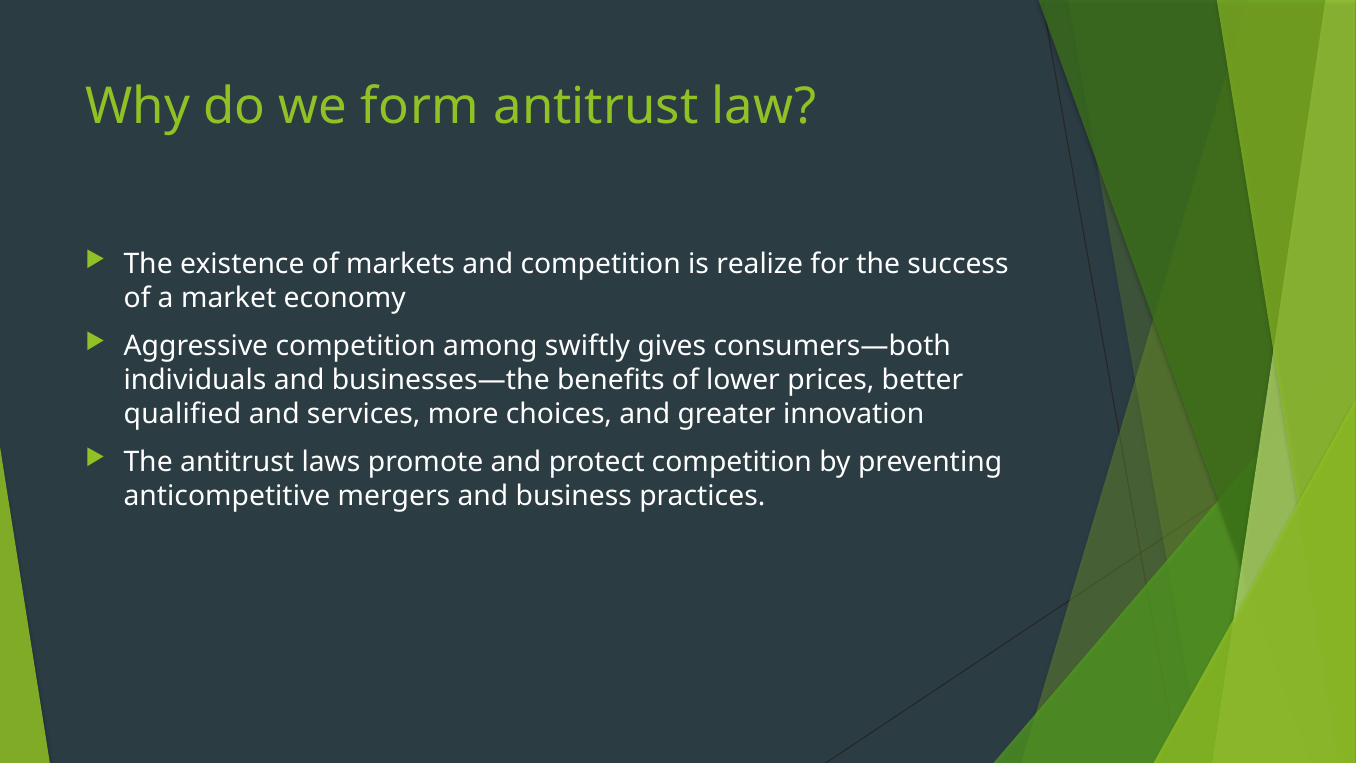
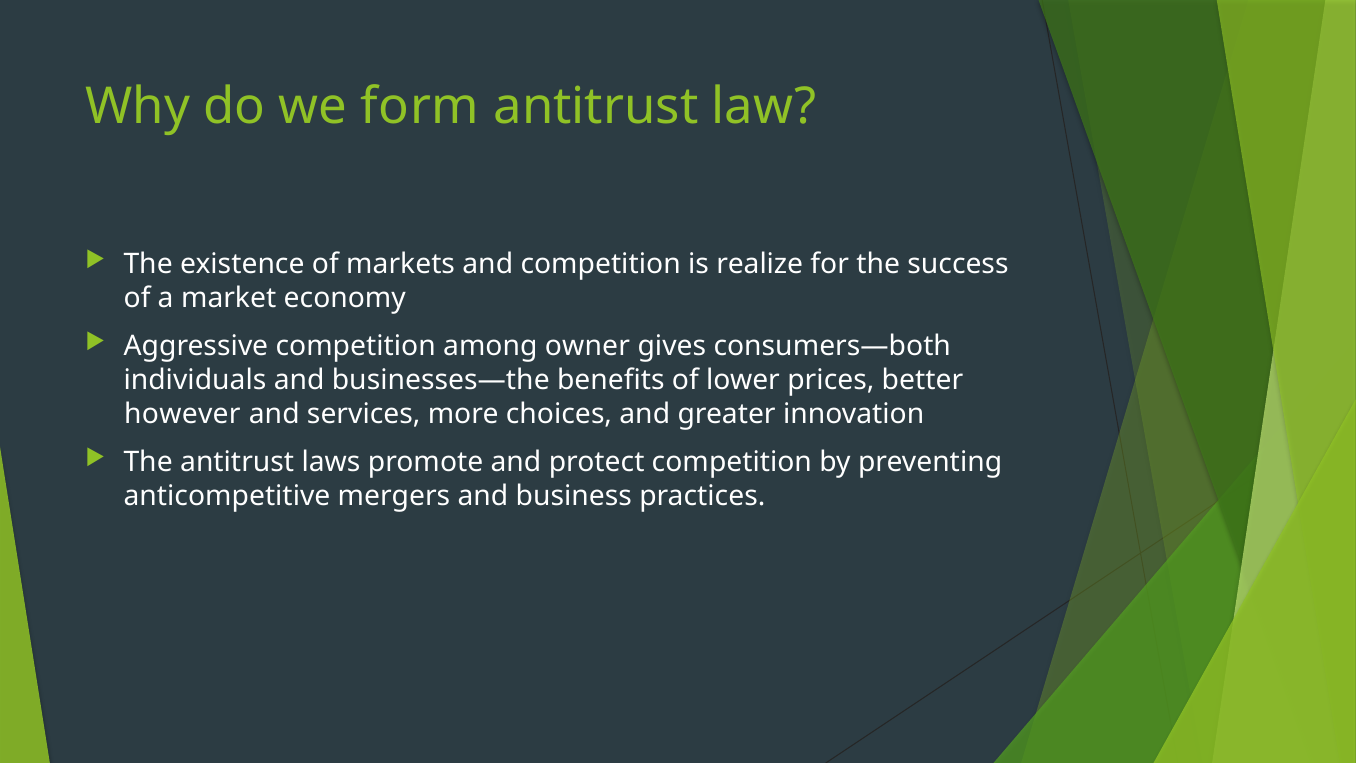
swiftly: swiftly -> owner
qualified: qualified -> however
